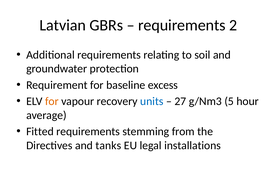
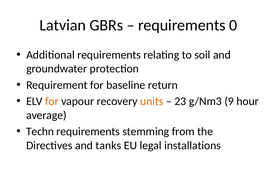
2: 2 -> 0
excess: excess -> return
units colour: blue -> orange
27: 27 -> 23
5: 5 -> 9
Fitted: Fitted -> Techn
